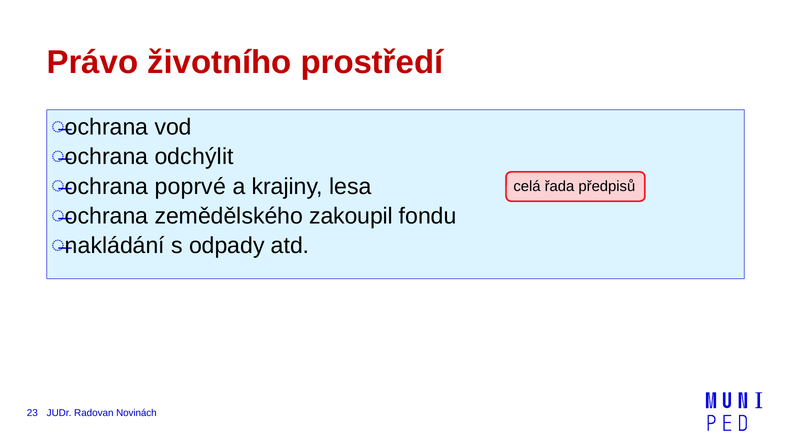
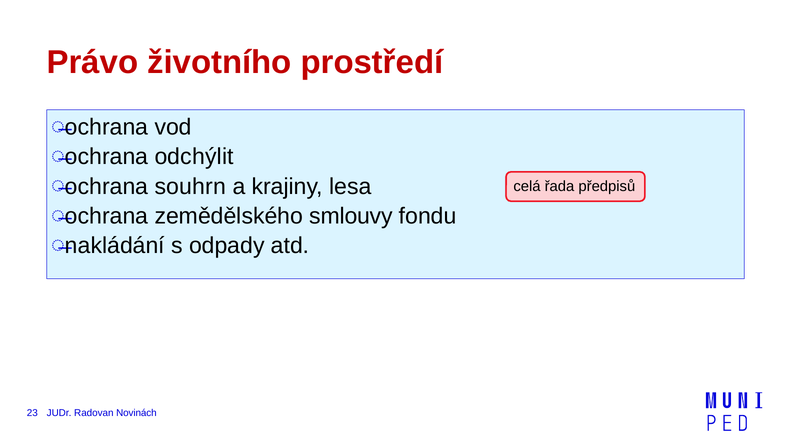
poprvé: poprvé -> souhrn
zakoupil: zakoupil -> smlouvy
